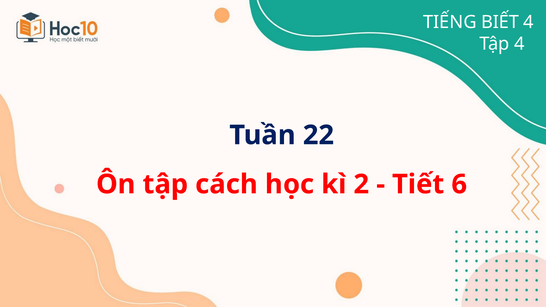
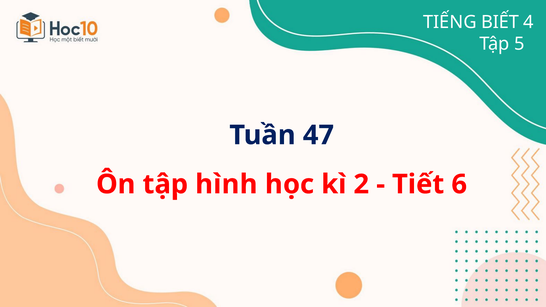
Tập 4: 4 -> 5
22: 22 -> 47
cách: cách -> hình
